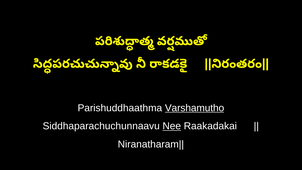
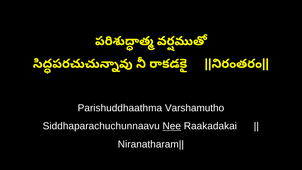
Varshamutho underline: present -> none
